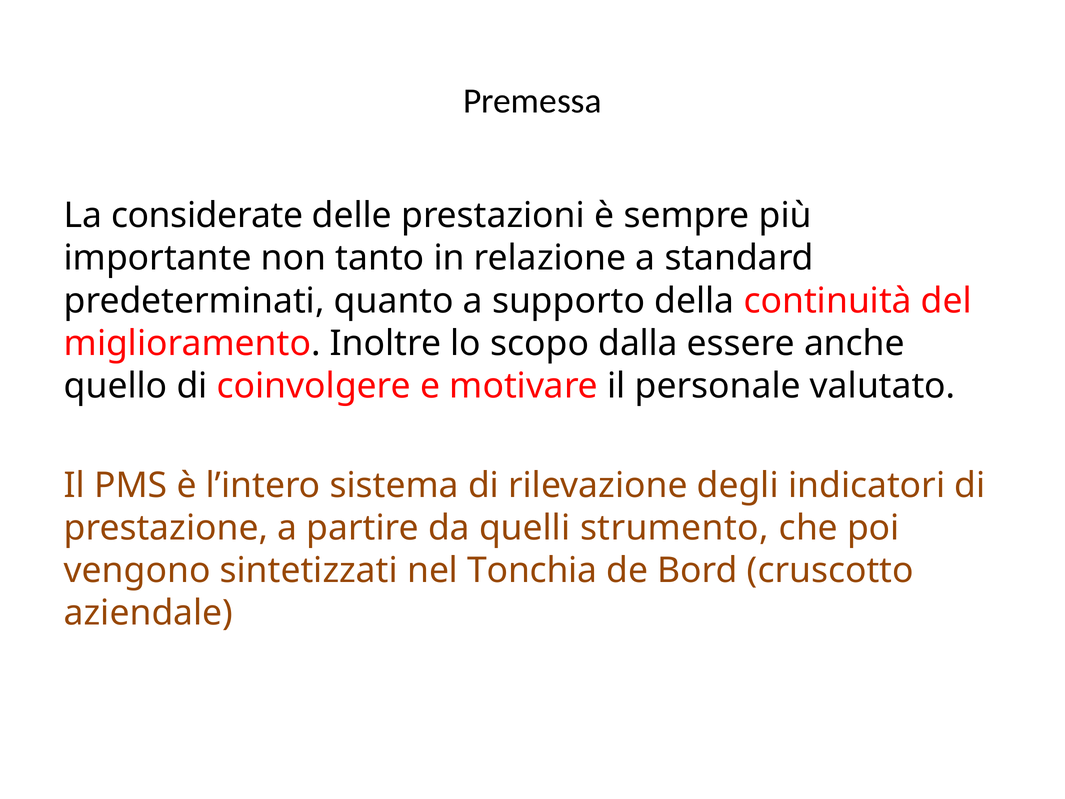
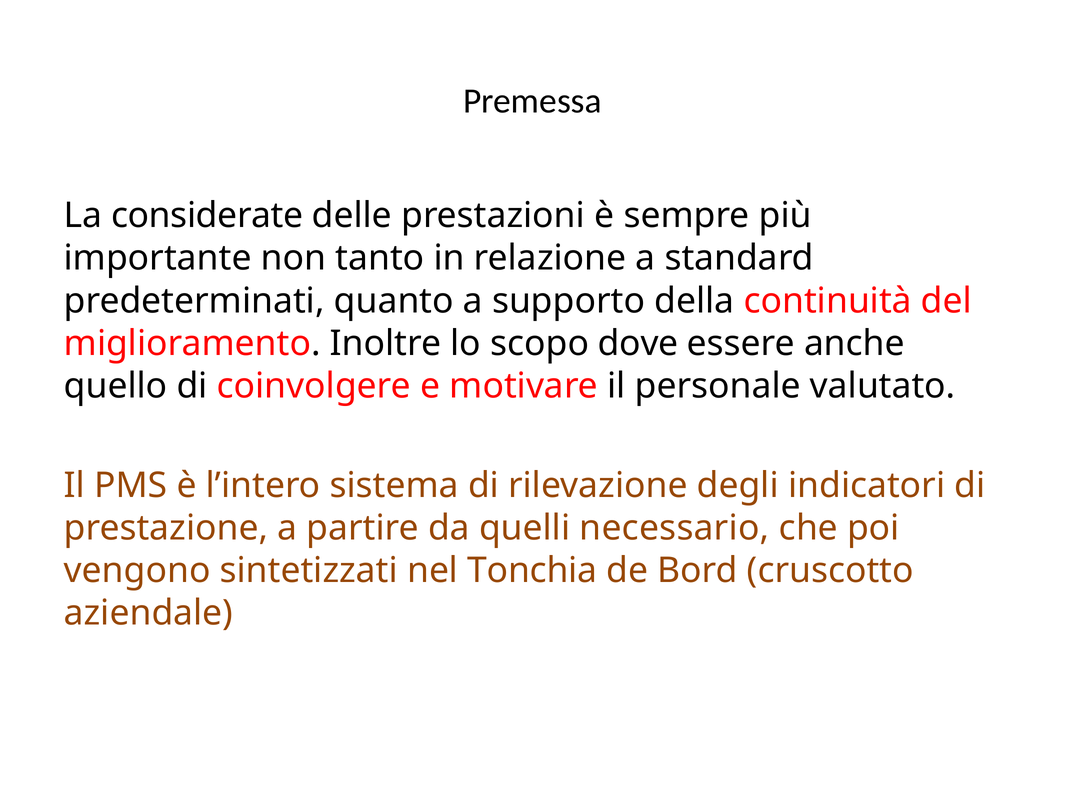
dalla: dalla -> dove
strumento: strumento -> necessario
